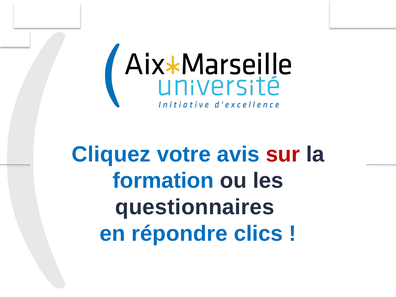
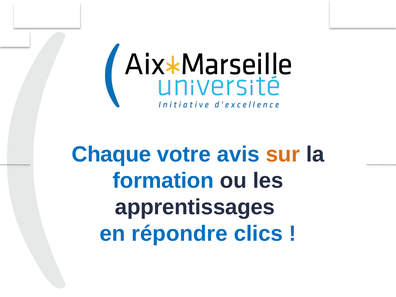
Cliquez: Cliquez -> Chaque
sur colour: red -> orange
questionnaires: questionnaires -> apprentissages
